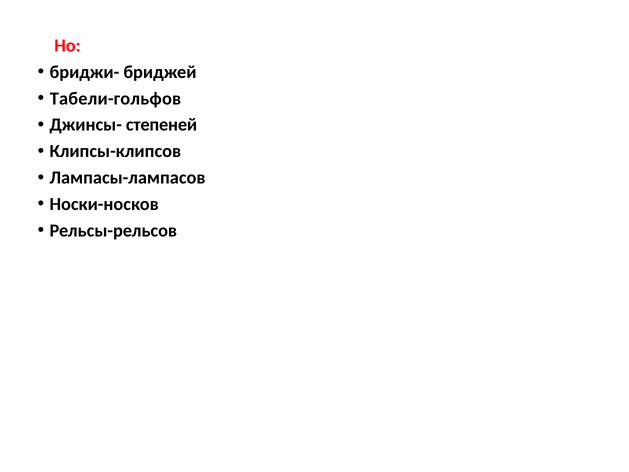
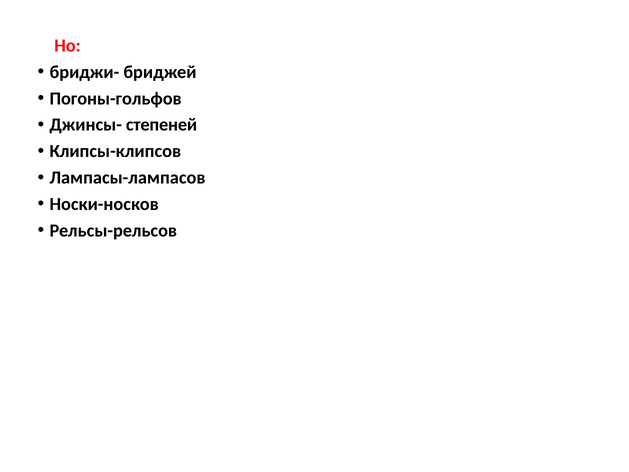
Табели-гольфов: Табели-гольфов -> Погоны-гольфов
